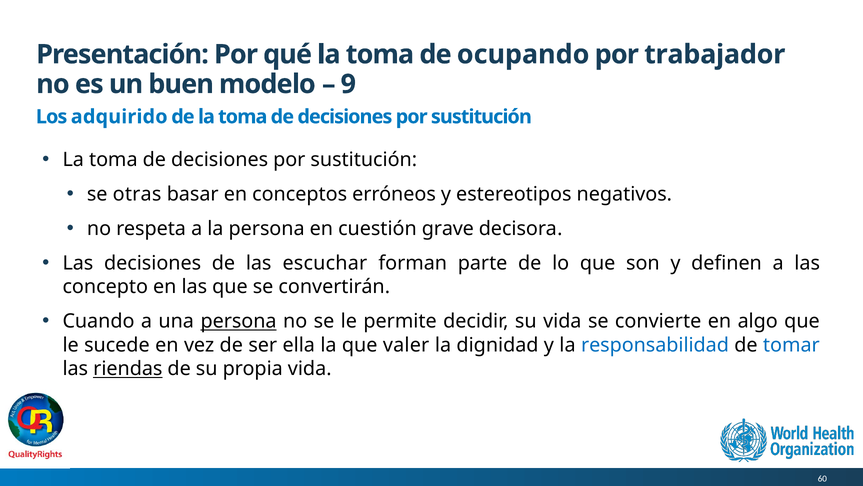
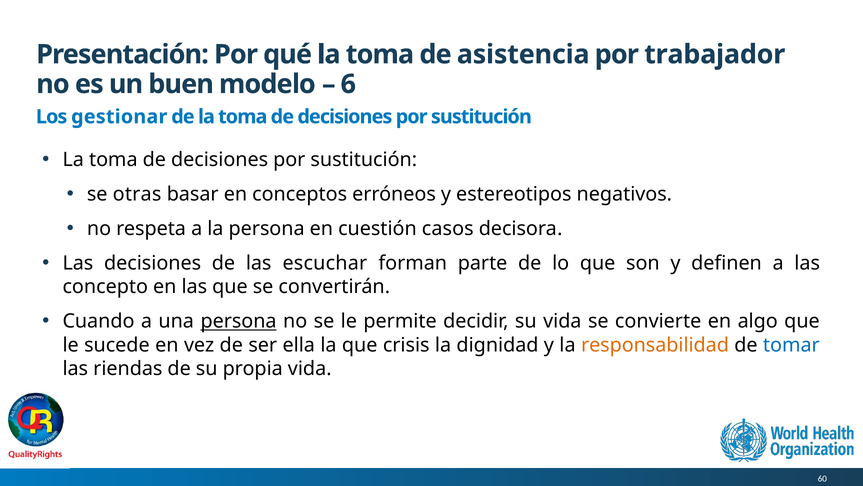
ocupando: ocupando -> asistencia
9: 9 -> 6
adquirido: adquirido -> gestionar
grave: grave -> casos
valer: valer -> crisis
responsabilidad colour: blue -> orange
riendas underline: present -> none
